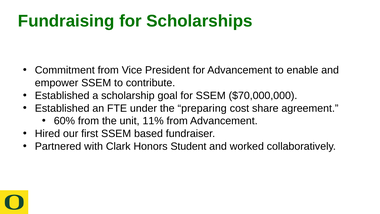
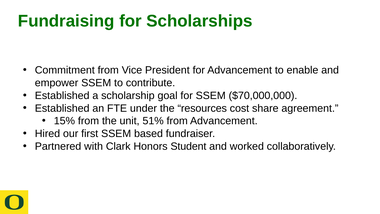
preparing: preparing -> resources
60%: 60% -> 15%
11%: 11% -> 51%
